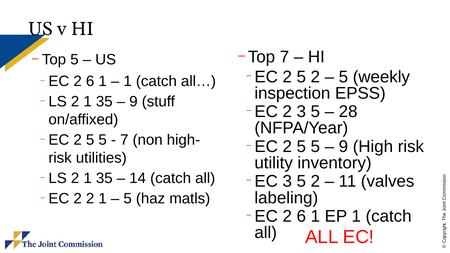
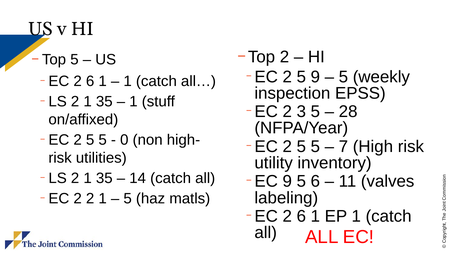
Top 7: 7 -> 2
2 5 2: 2 -> 9
9 at (133, 102): 9 -> 1
7 at (124, 140): 7 -> 0
9 at (343, 147): 9 -> 7
EC 3: 3 -> 9
2 at (315, 181): 2 -> 6
